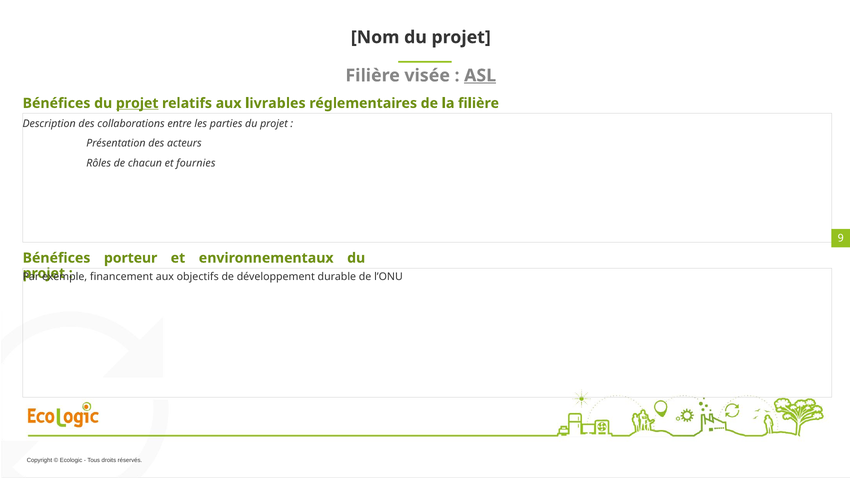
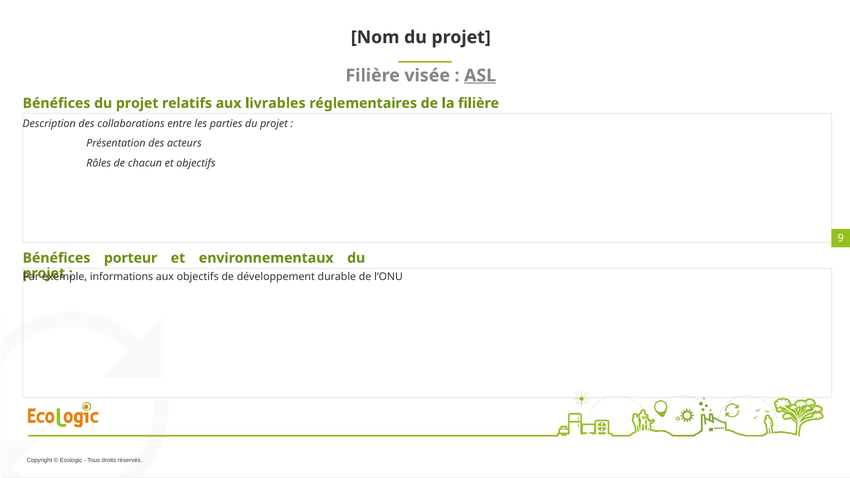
projet at (137, 103) underline: present -> none
et fournies: fournies -> objectifs
financement: financement -> informations
